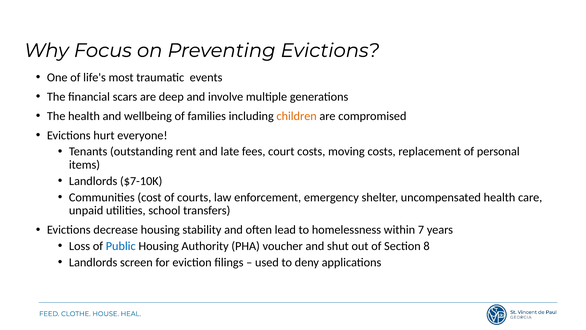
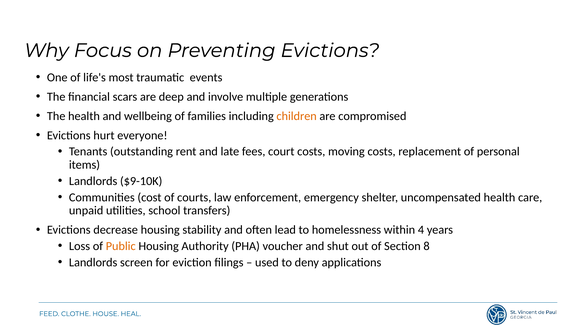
$7-10K: $7-10K -> $9-10K
7: 7 -> 4
Public colour: blue -> orange
